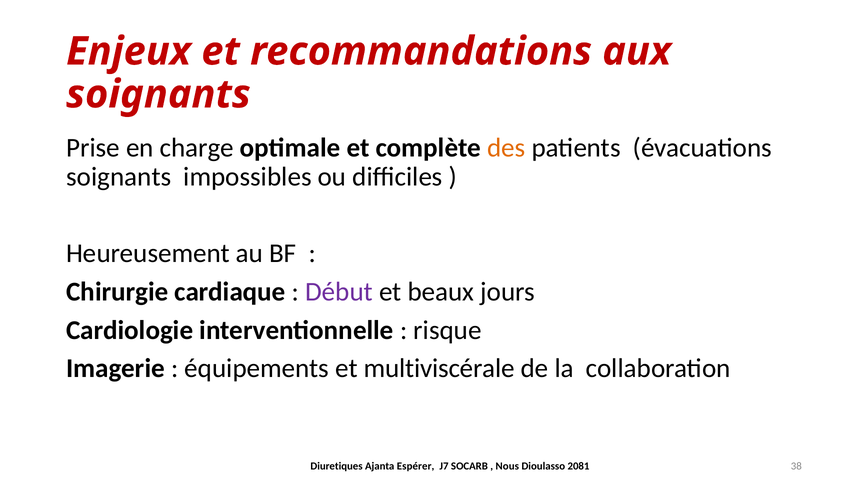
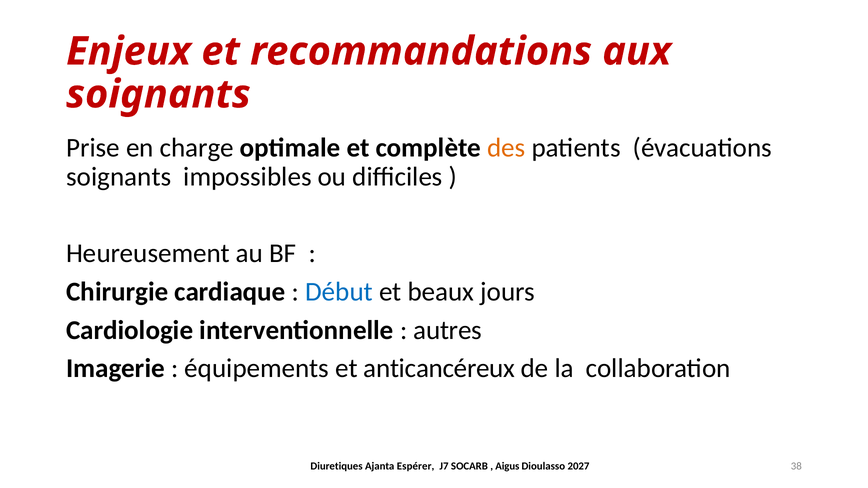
Début colour: purple -> blue
risque: risque -> autres
multiviscérale: multiviscérale -> anticancéreux
Nous: Nous -> Aigus
2081: 2081 -> 2027
